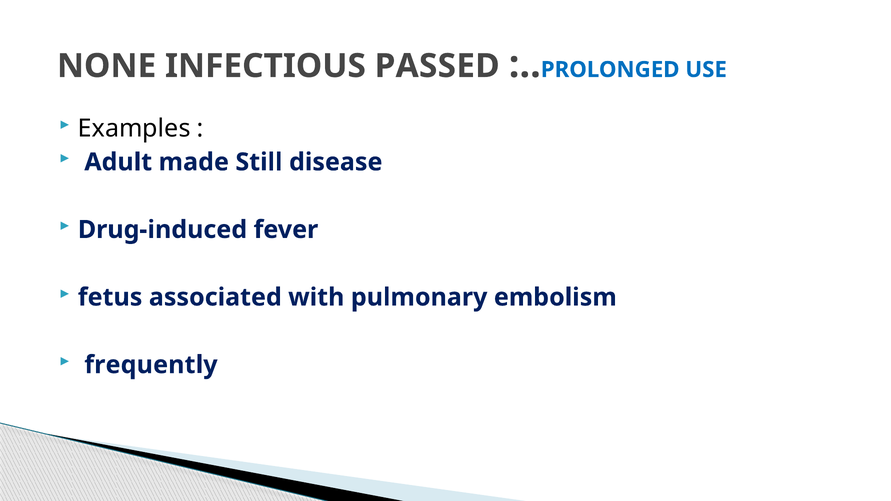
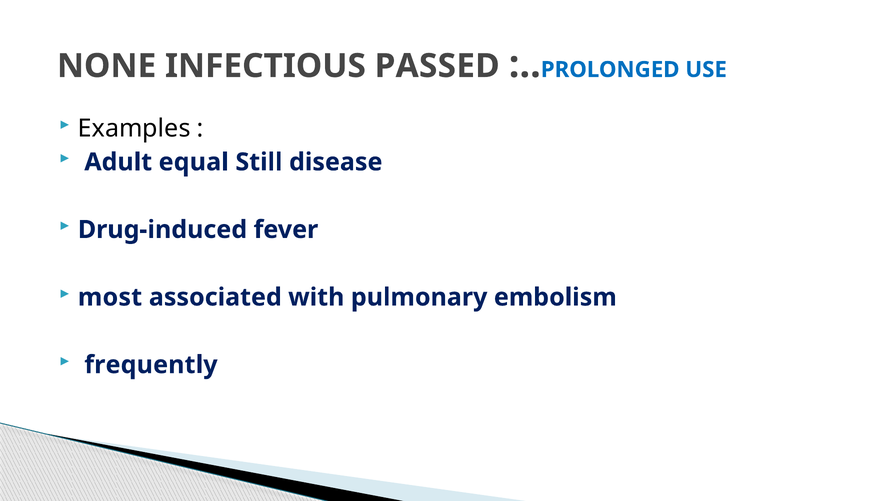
made: made -> equal
fetus: fetus -> most
